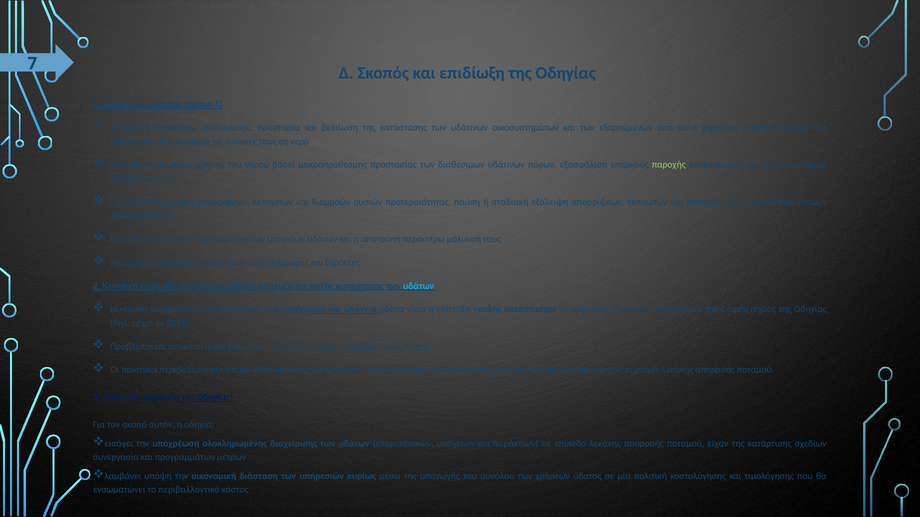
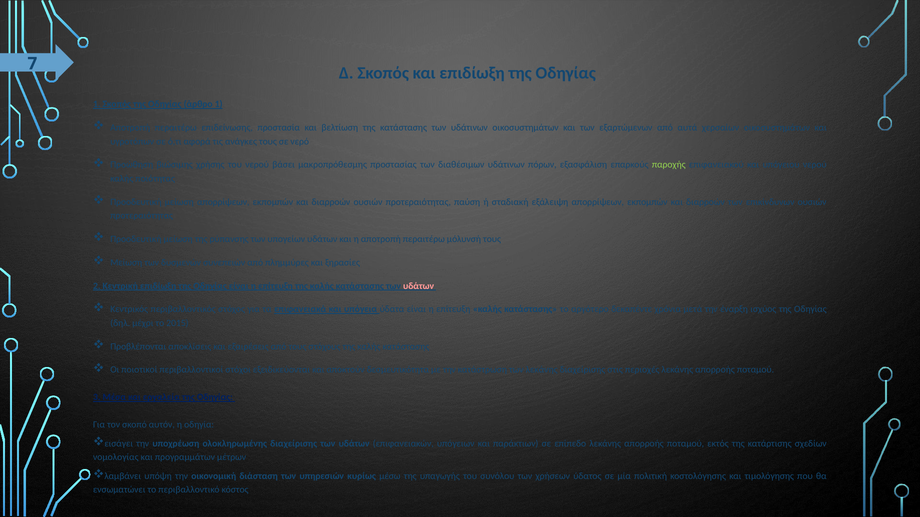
υδάτων at (419, 286) colour: light blue -> pink
είχαν: είχαν -> εκτός
συνεργασία: συνεργασία -> νομολογίας
